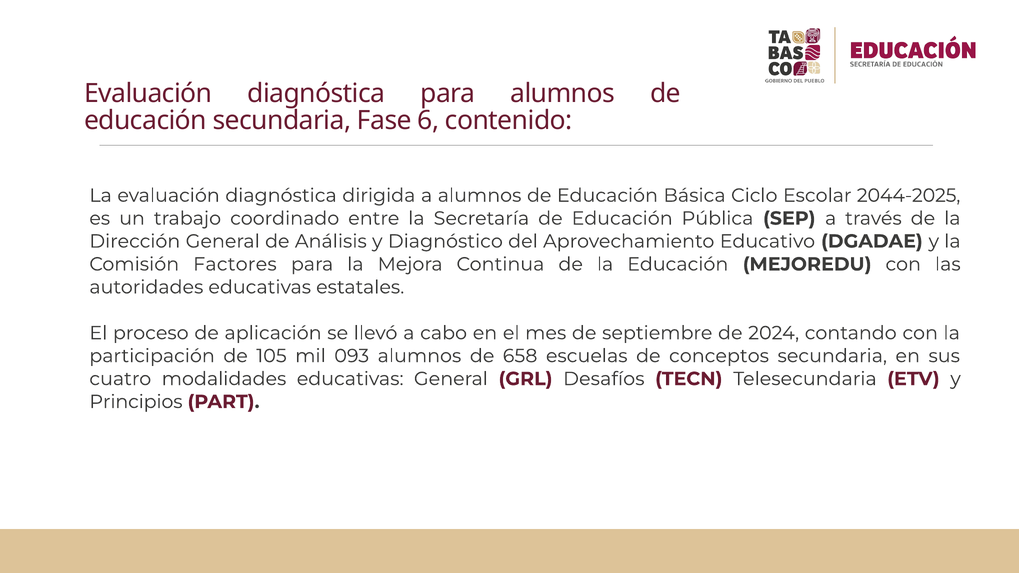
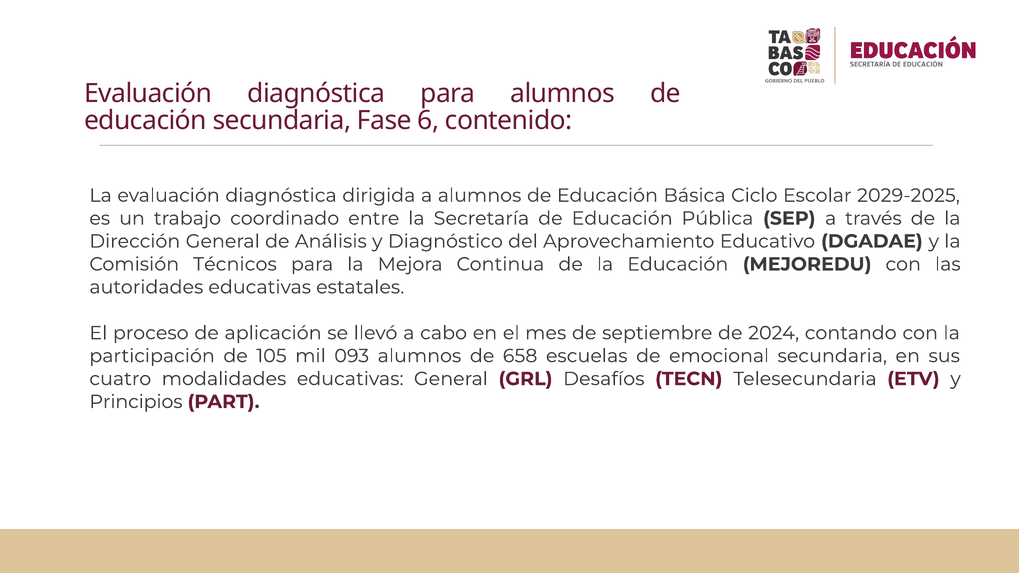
2044-2025: 2044-2025 -> 2029-2025
Factores: Factores -> Técnicos
conceptos: conceptos -> emocional
